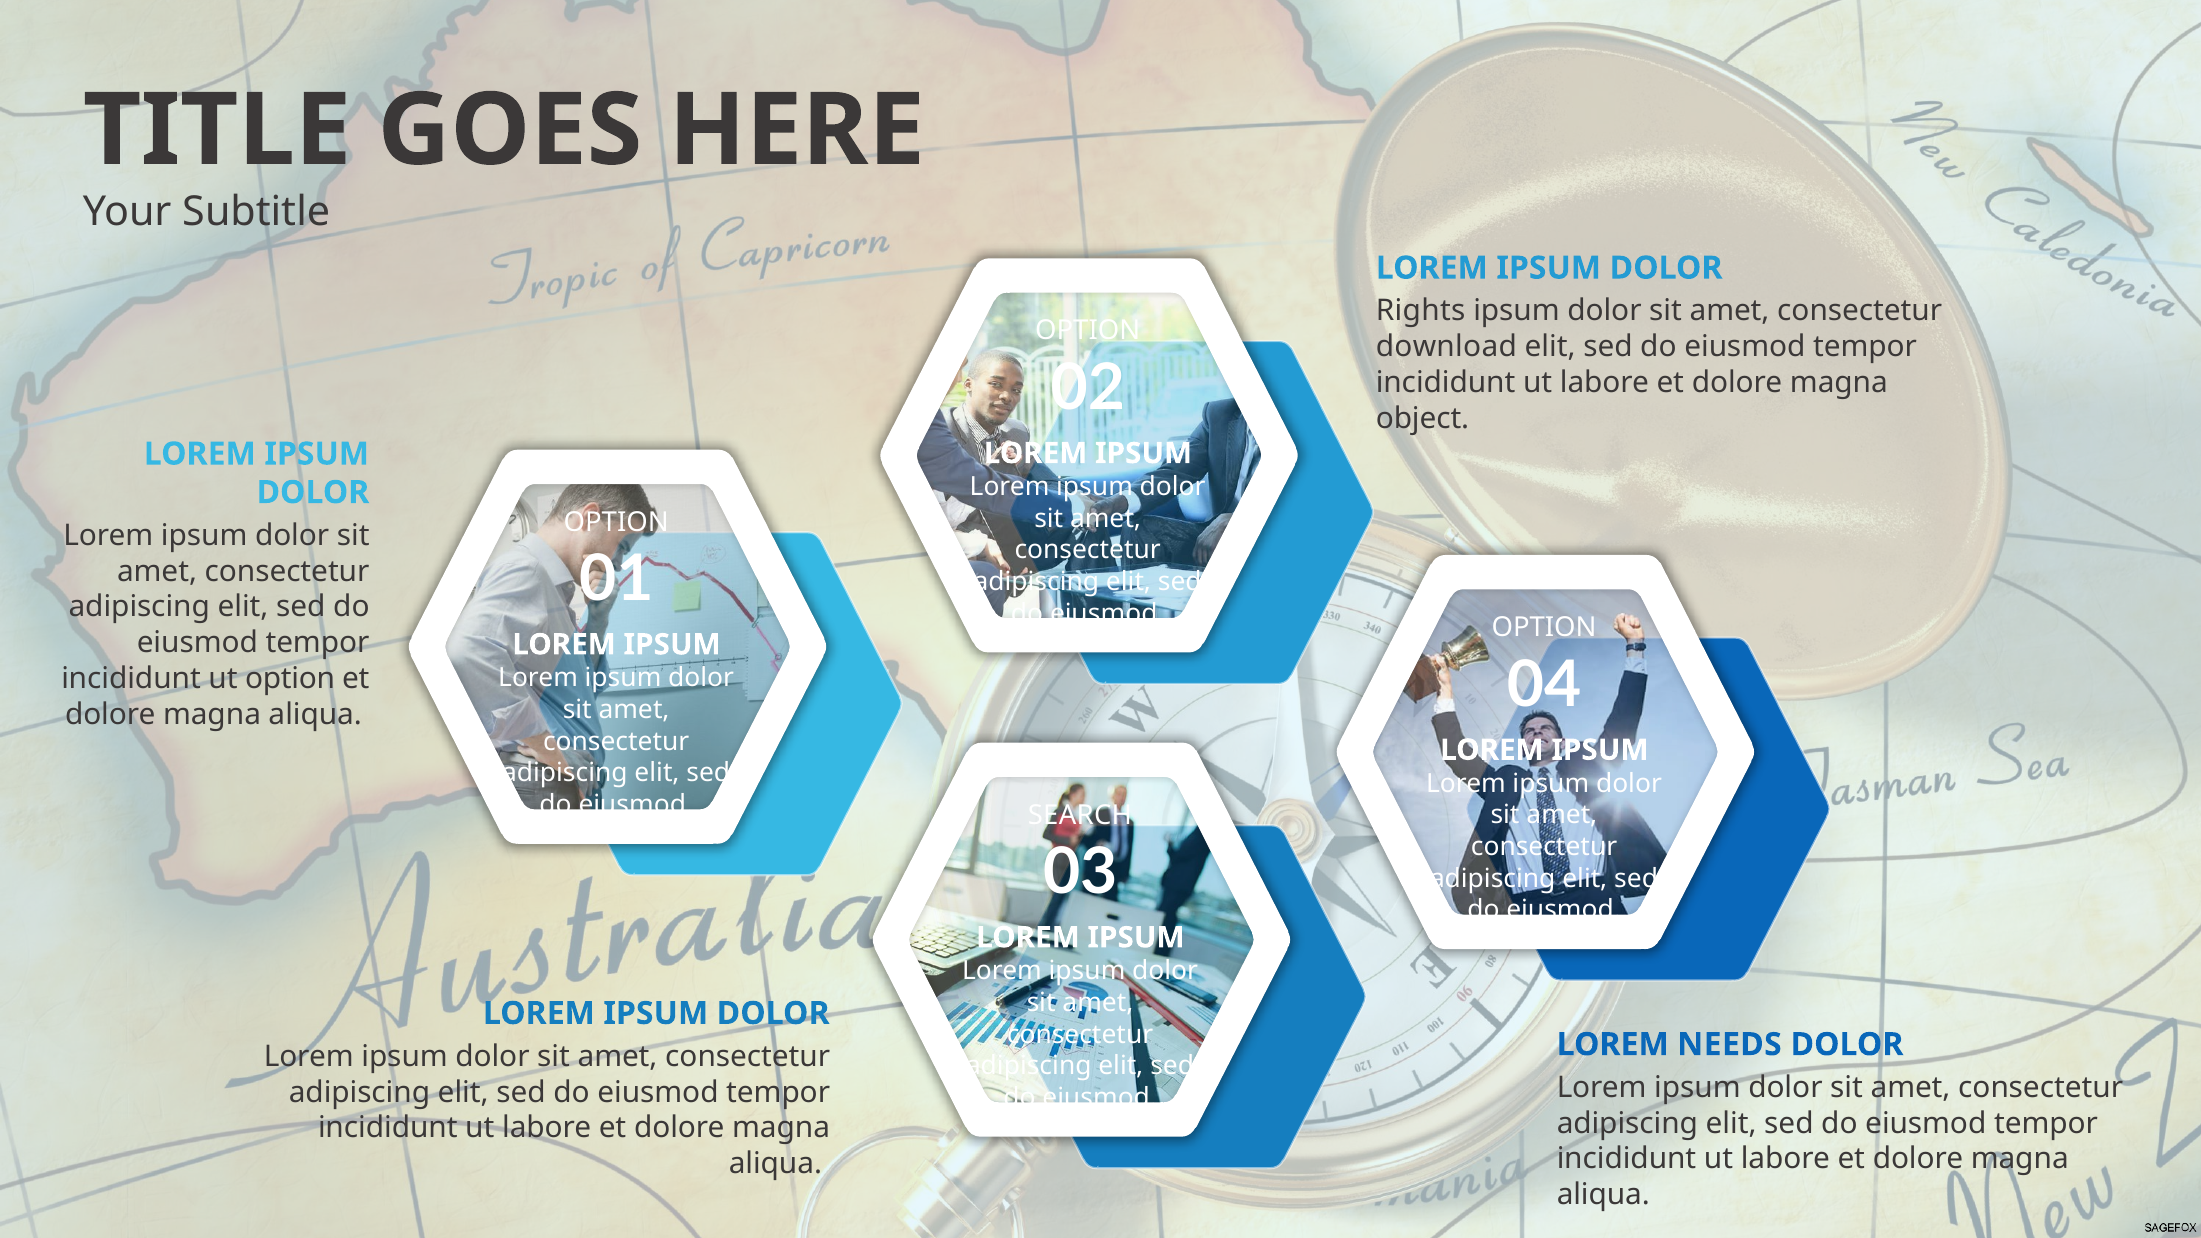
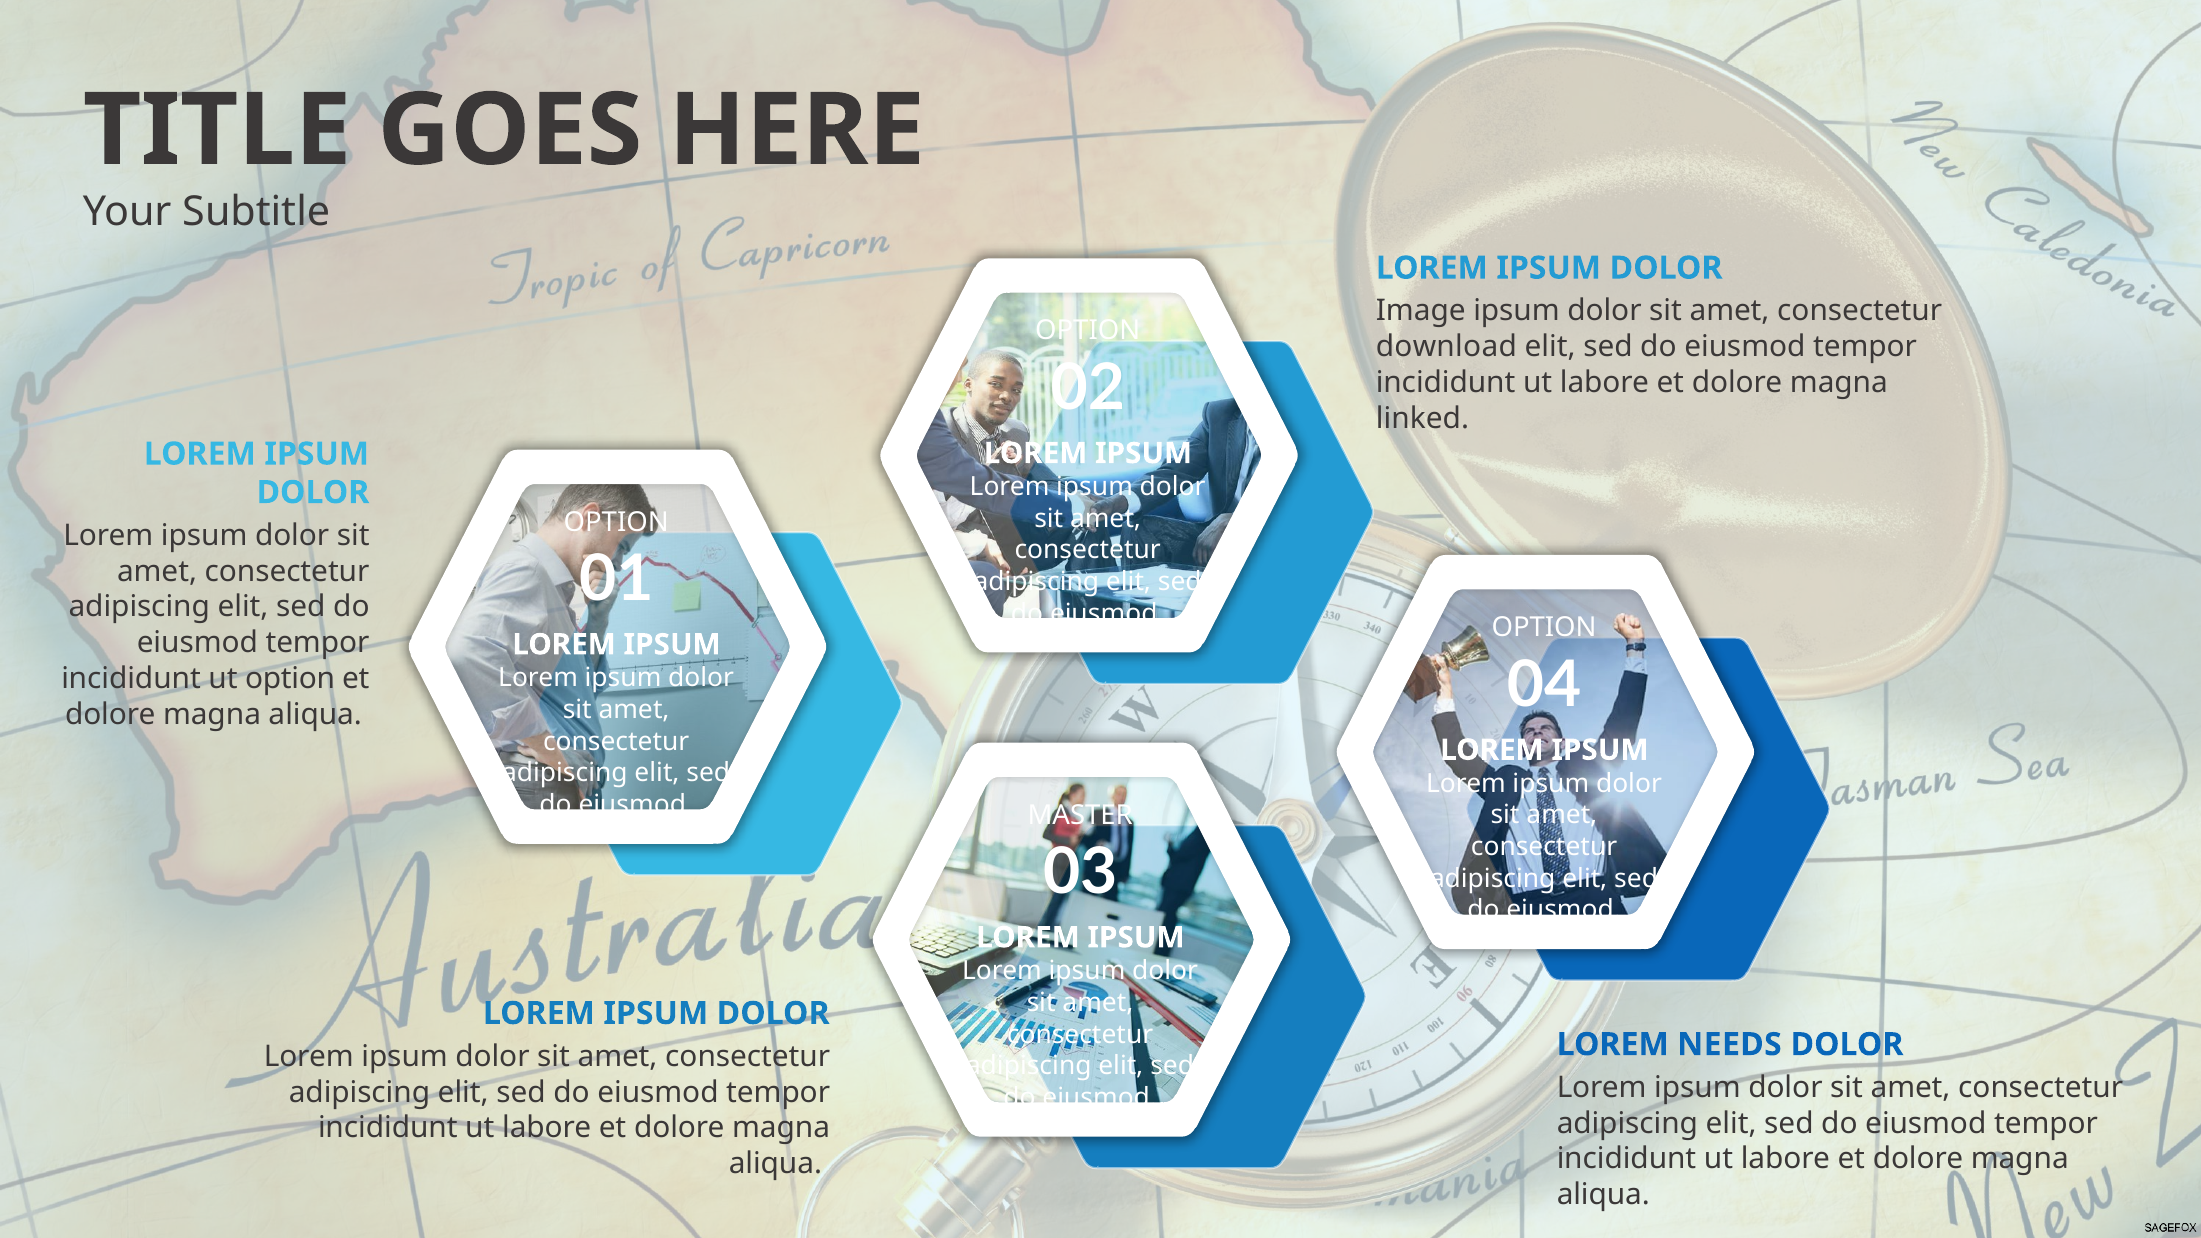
Rights: Rights -> Image
object: object -> linked
SEARCH: SEARCH -> MASTER
